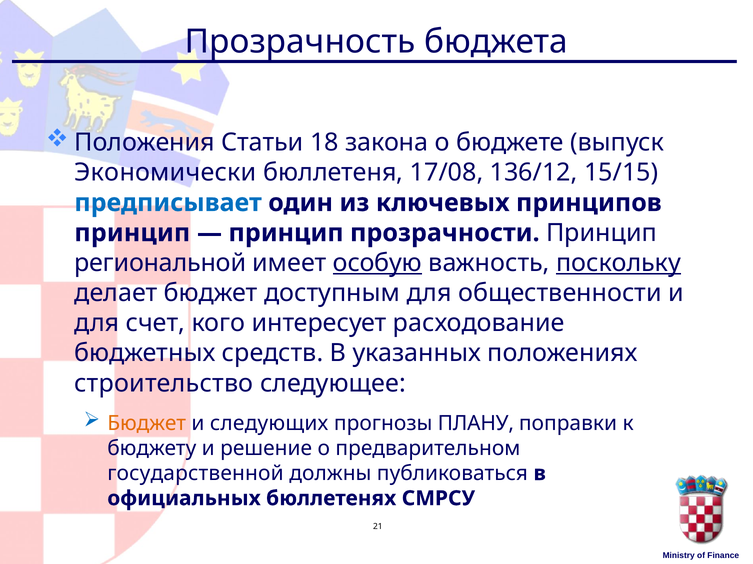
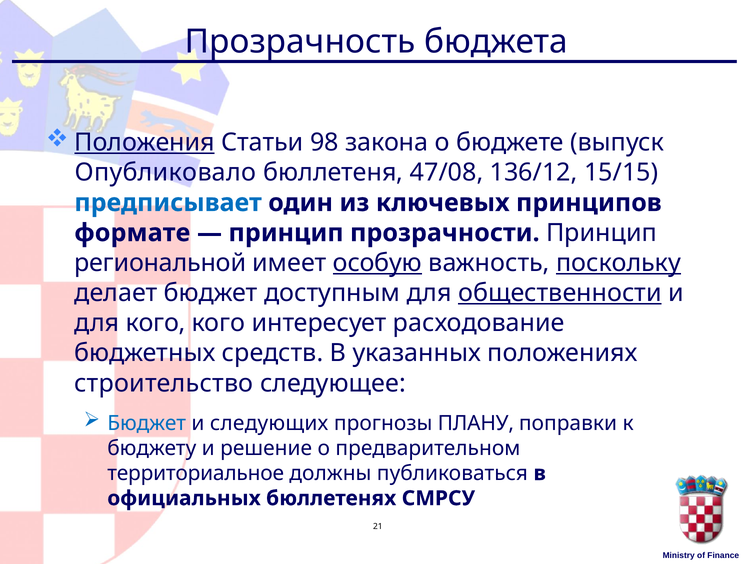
Положения underline: none -> present
18: 18 -> 98
Экономически: Экономически -> Опубликовало
17/08: 17/08 -> 47/08
принцип at (132, 233): принцип -> формате
общественности underline: none -> present
для счет: счет -> кого
Бюджет at (147, 424) colour: orange -> blue
государственной: государственной -> территориальное
